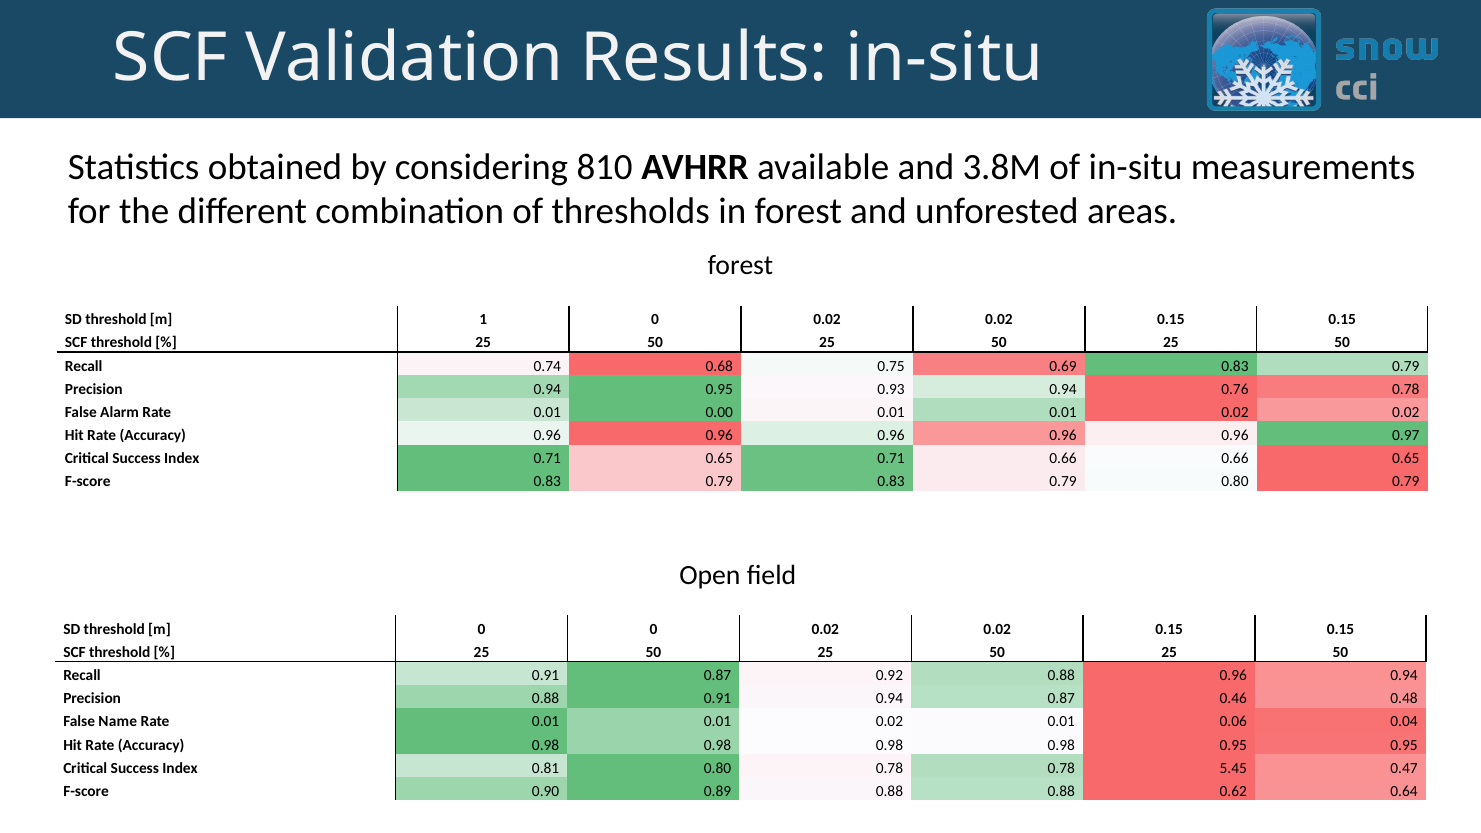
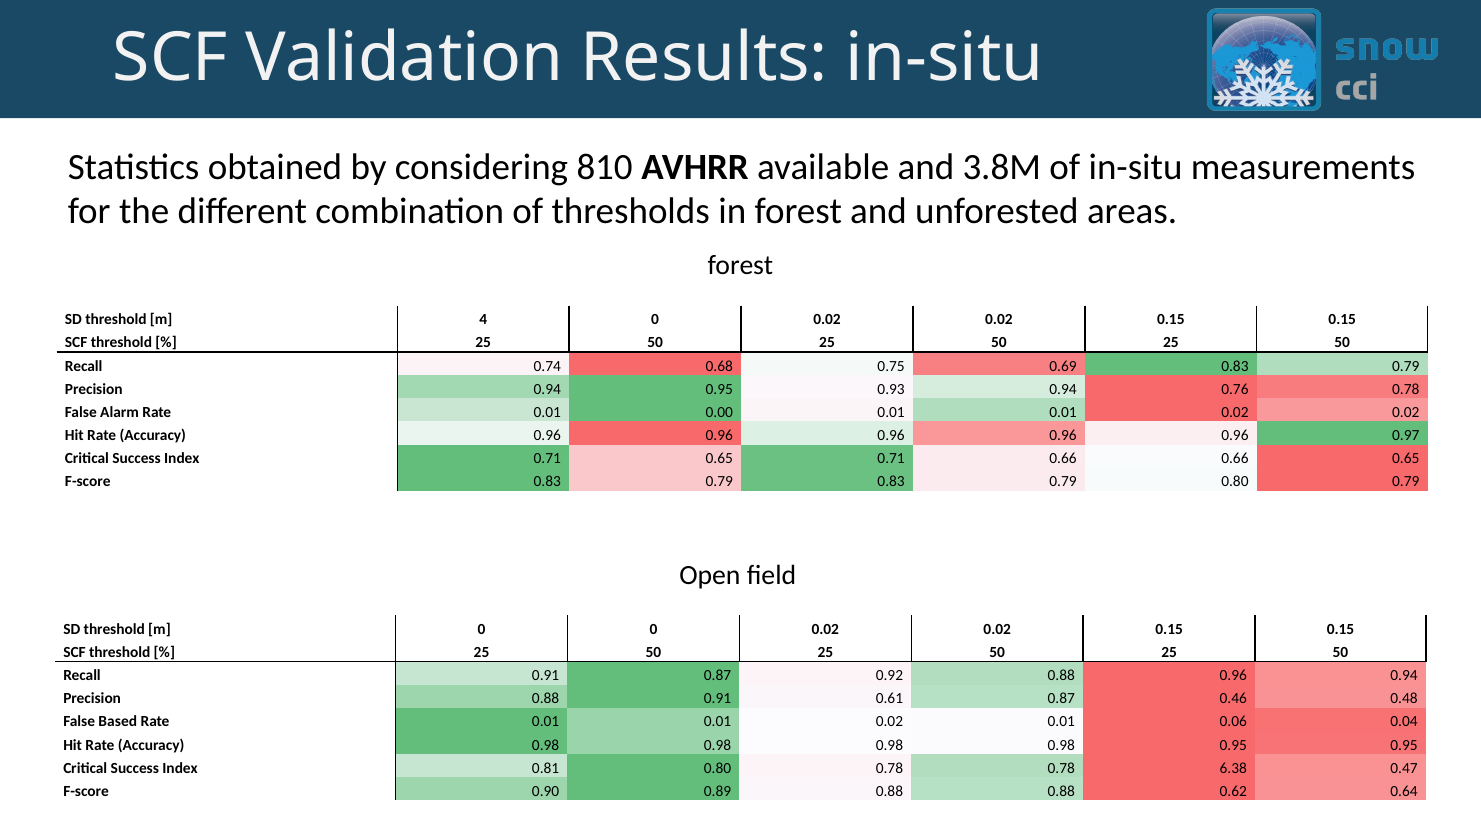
1: 1 -> 4
0.91 0.94: 0.94 -> 0.61
Name: Name -> Based
5.45: 5.45 -> 6.38
